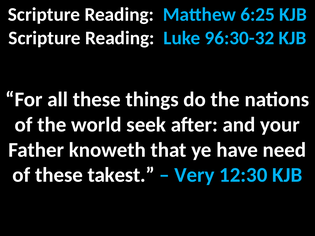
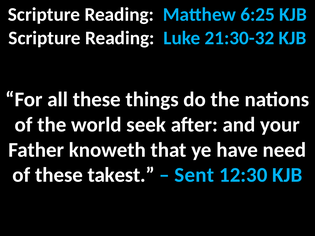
96:30-32: 96:30-32 -> 21:30-32
Very: Very -> Sent
